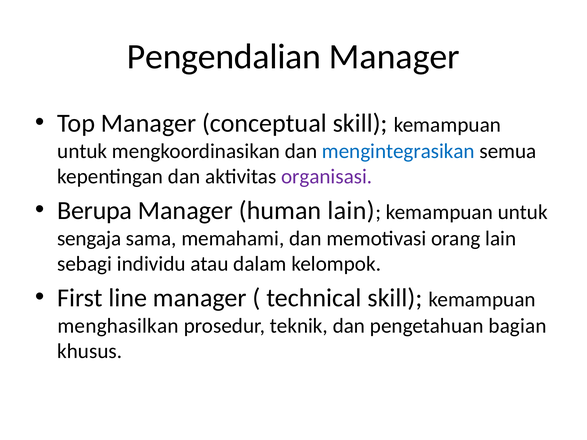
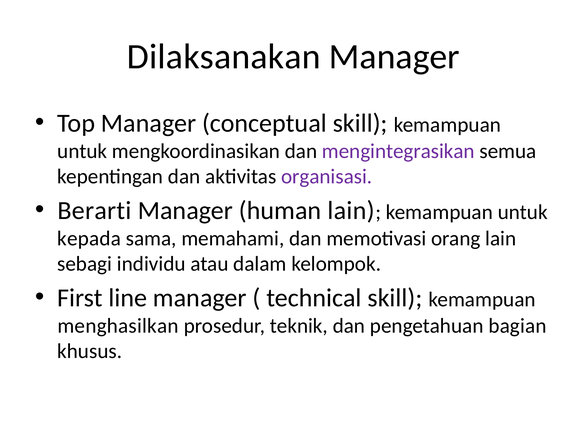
Pengendalian: Pengendalian -> Dilaksanakan
mengintegrasikan colour: blue -> purple
Berupa: Berupa -> Berarti
sengaja: sengaja -> kepada
